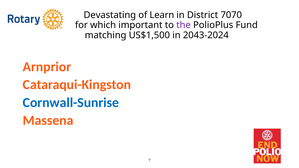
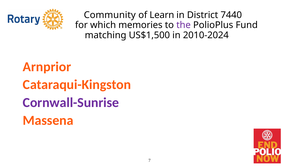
Devastating: Devastating -> Community
7070: 7070 -> 7440
important: important -> memories
2043-2024: 2043-2024 -> 2010-2024
Cornwall-Sunrise colour: blue -> purple
